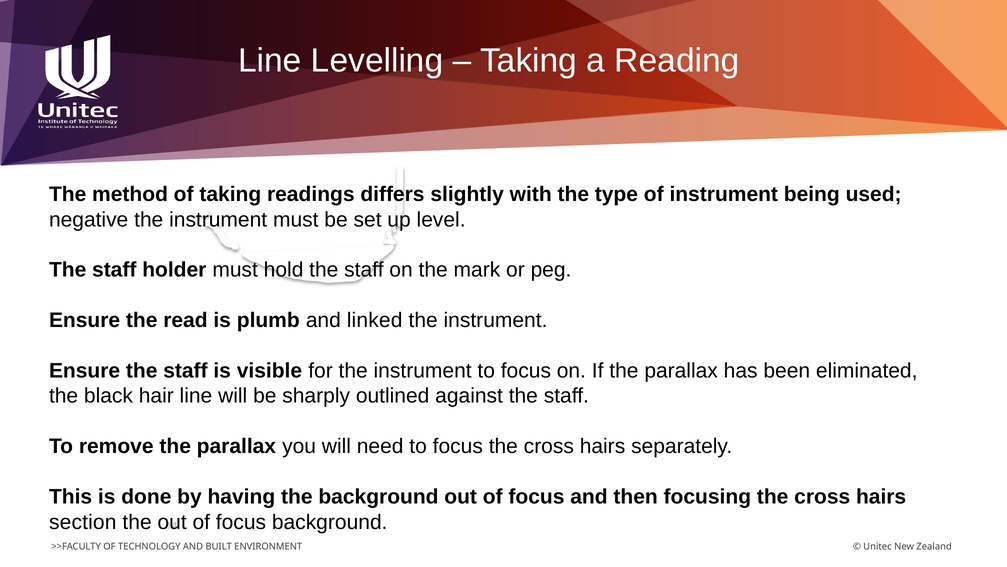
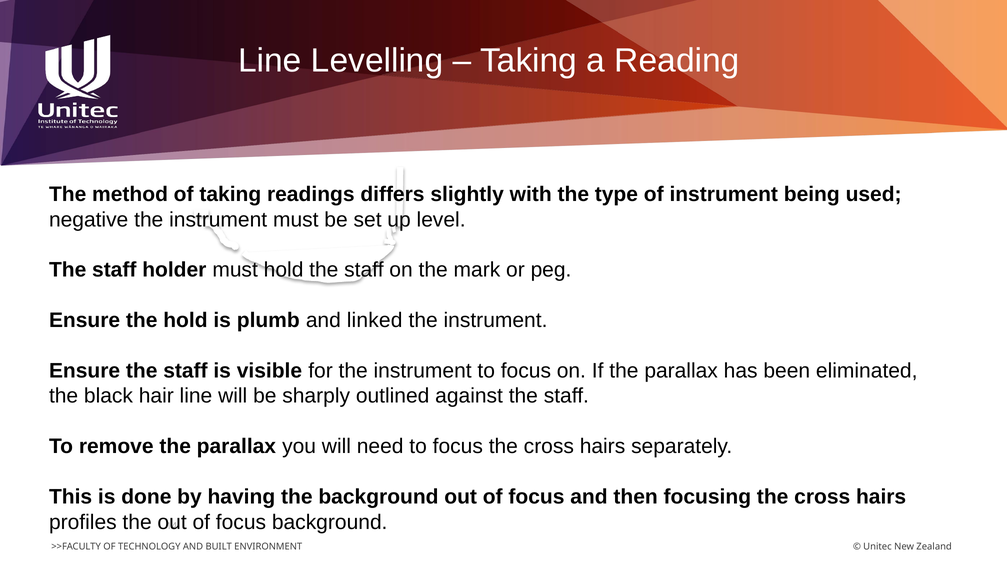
the read: read -> hold
section: section -> profiles
